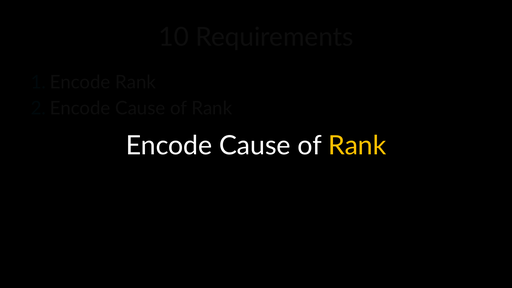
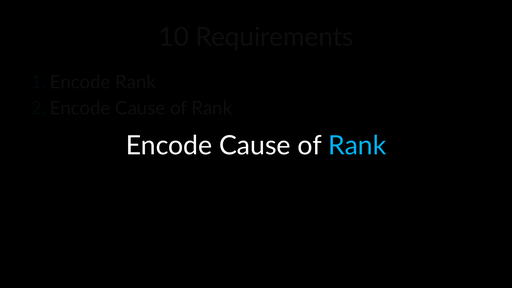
Rank at (357, 146) colour: yellow -> light blue
